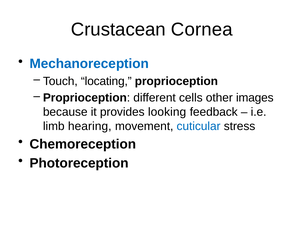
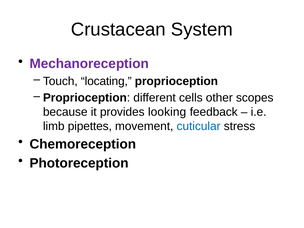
Cornea: Cornea -> System
Mechanoreception colour: blue -> purple
images: images -> scopes
hearing: hearing -> pipettes
